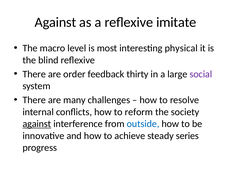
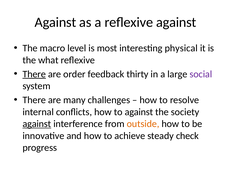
reflexive imitate: imitate -> against
blind: blind -> what
There at (34, 74) underline: none -> present
to reform: reform -> against
outside colour: blue -> orange
series: series -> check
